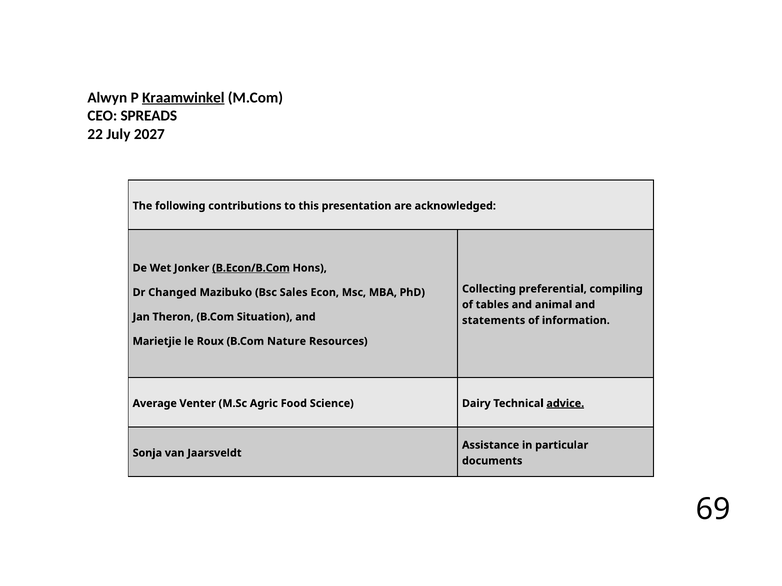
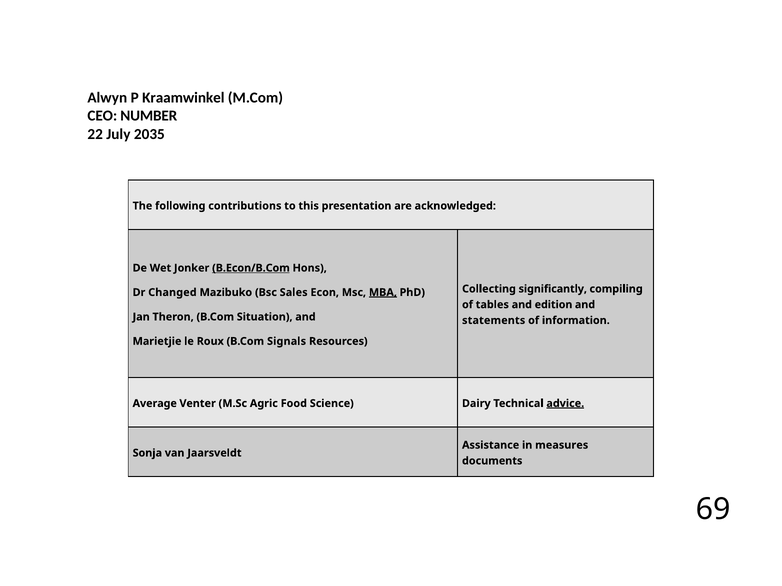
Kraamwinkel underline: present -> none
SPREADS: SPREADS -> NUMBER
2027: 2027 -> 2035
preferential: preferential -> significantly
MBA underline: none -> present
animal: animal -> edition
Nature: Nature -> Signals
particular: particular -> measures
